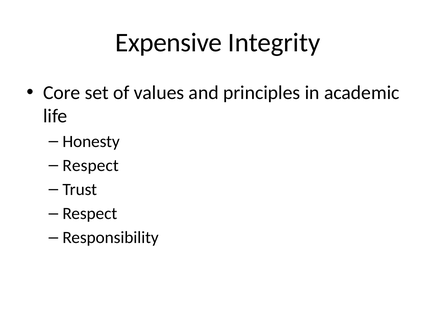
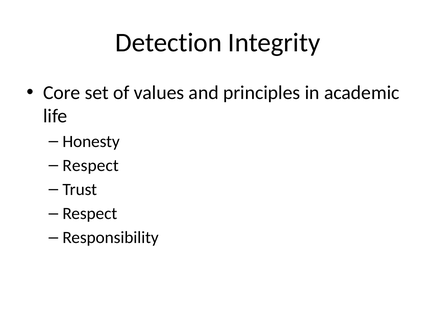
Expensive: Expensive -> Detection
